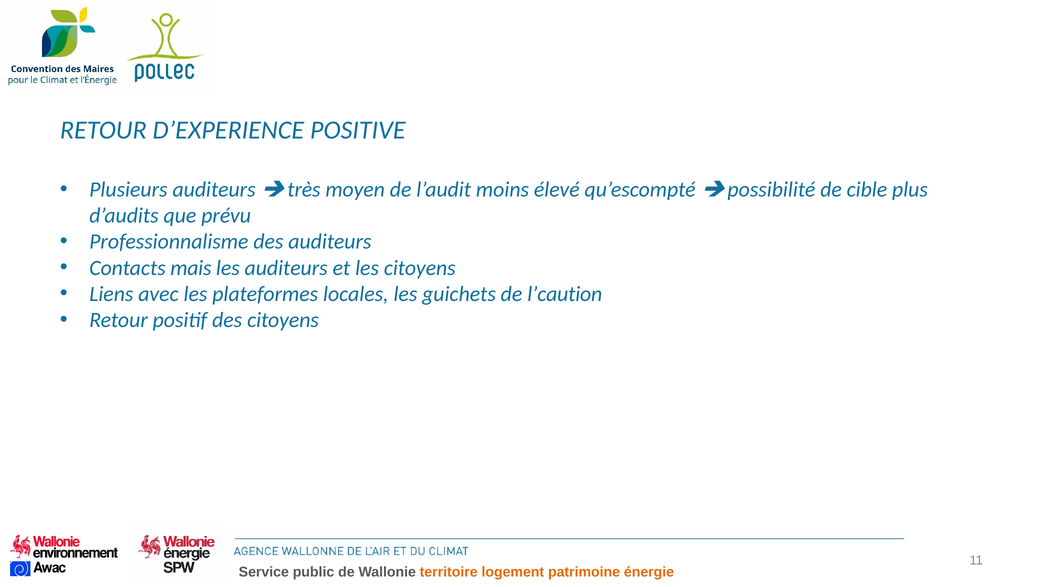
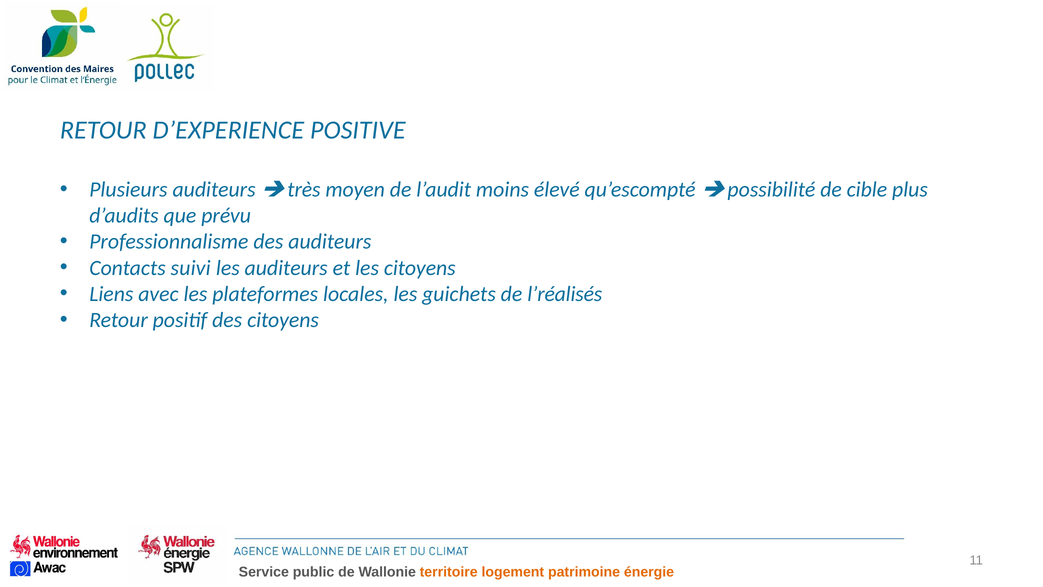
mais: mais -> suivi
l’caution: l’caution -> l’réalisés
